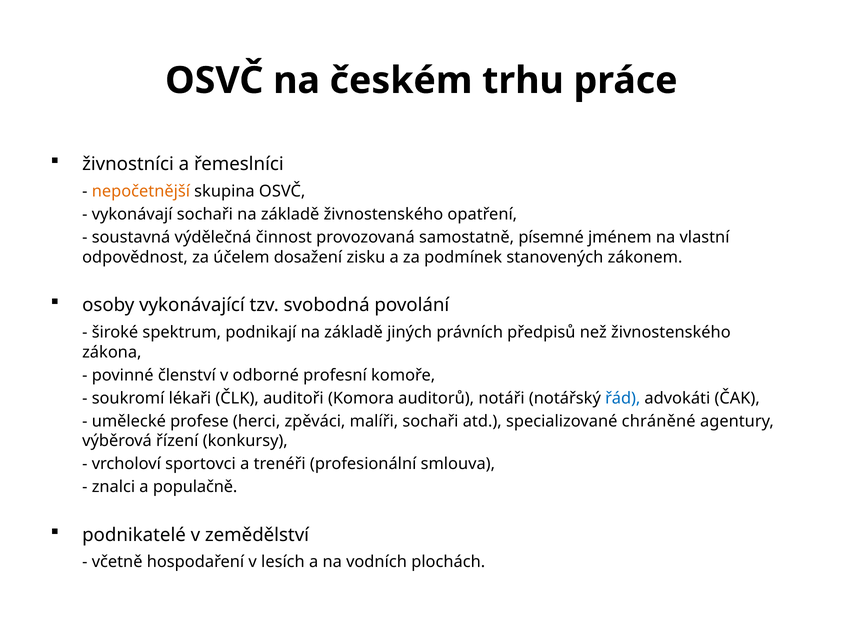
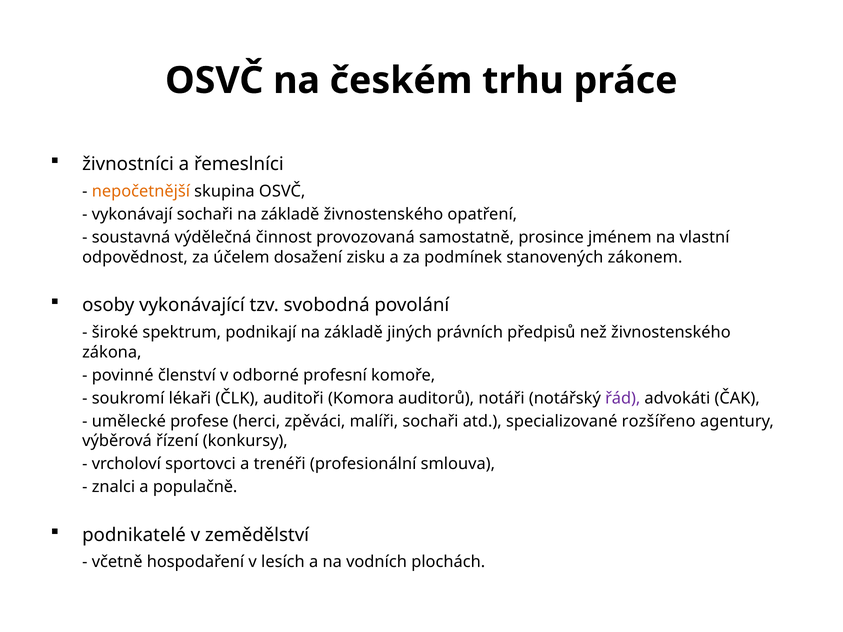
písemné: písemné -> prosince
řád colour: blue -> purple
chráněné: chráněné -> rozšířeno
